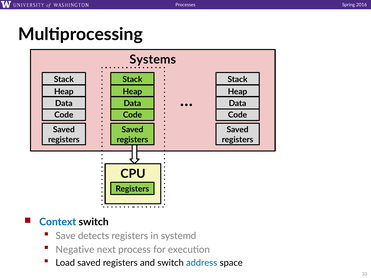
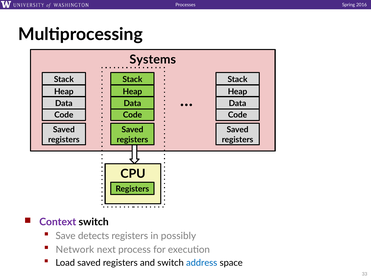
Context colour: blue -> purple
systemd: systemd -> possibly
Negative: Negative -> Network
